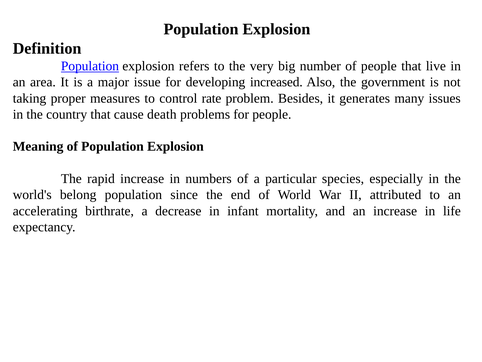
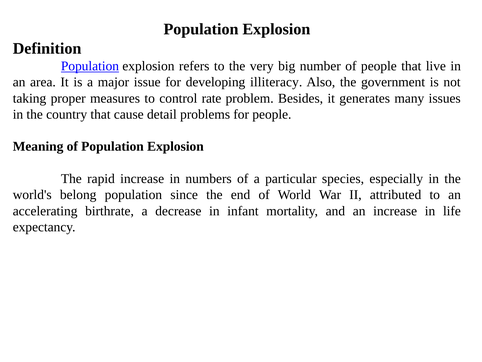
increased: increased -> illiteracy
death: death -> detail
